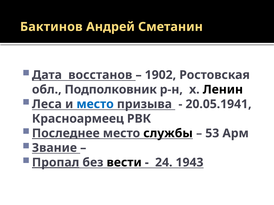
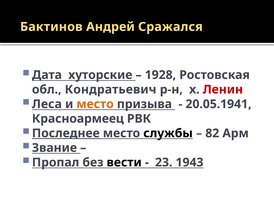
Сметанин: Сметанин -> Сражался
восстанов: восстанов -> хуторские
1902: 1902 -> 1928
Подполковник: Подполковник -> Кондратьевич
Ленин colour: black -> red
место at (95, 104) colour: blue -> orange
53: 53 -> 82
Пропал underline: present -> none
24: 24 -> 23
